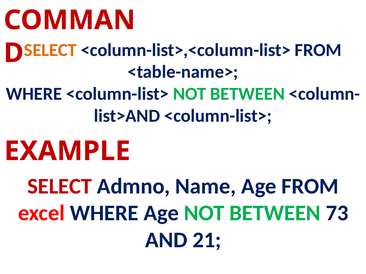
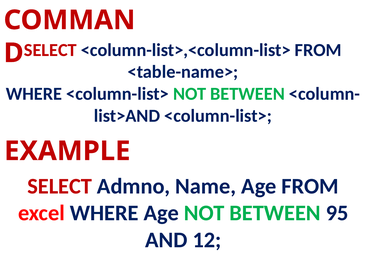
SELECT at (50, 50) colour: orange -> red
73: 73 -> 95
21: 21 -> 12
